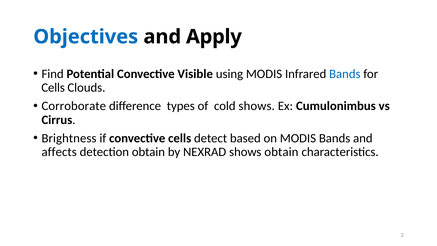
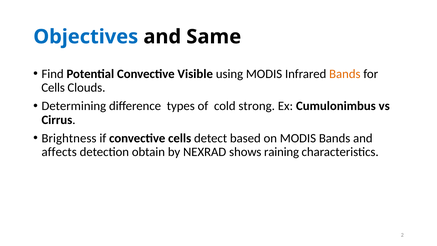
Apply: Apply -> Same
Bands at (345, 74) colour: blue -> orange
Corroborate: Corroborate -> Determining
cold shows: shows -> strong
shows obtain: obtain -> raining
